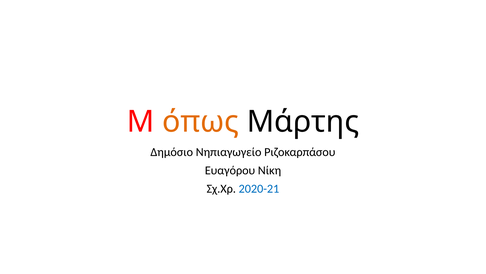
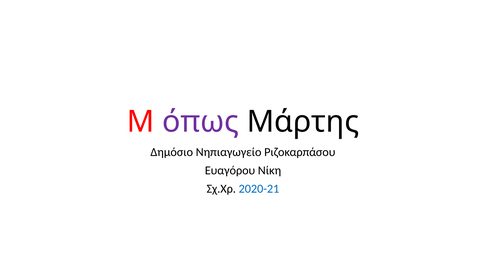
όπως colour: orange -> purple
